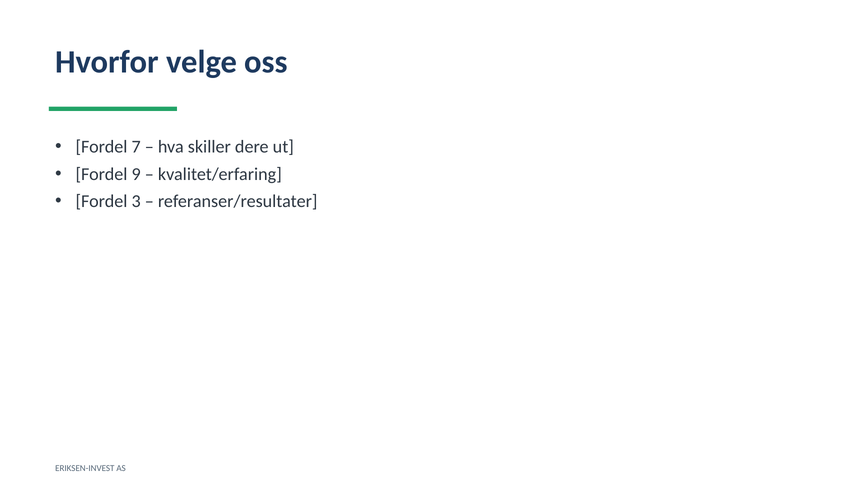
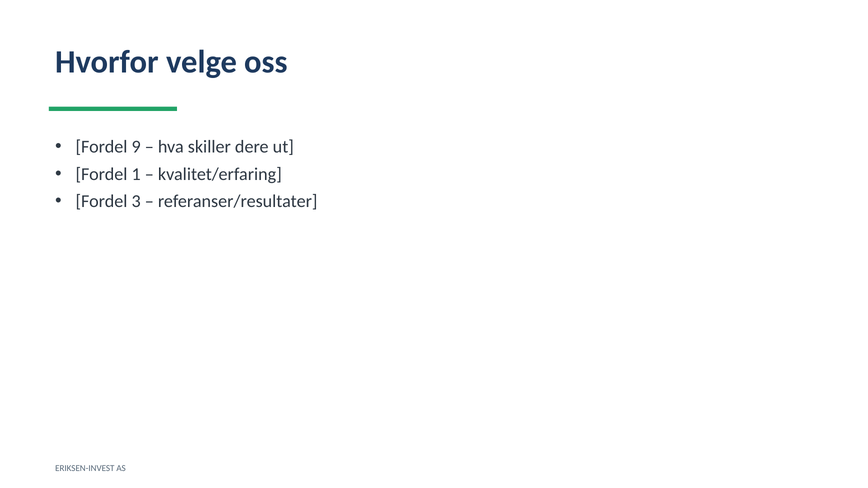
7: 7 -> 9
9: 9 -> 1
